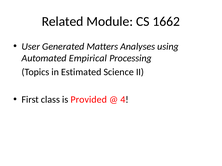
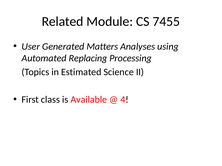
1662: 1662 -> 7455
Empirical: Empirical -> Replacing
Provided: Provided -> Available
